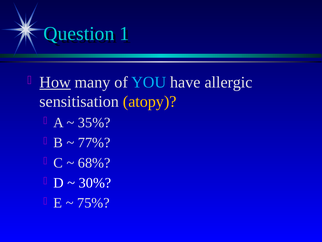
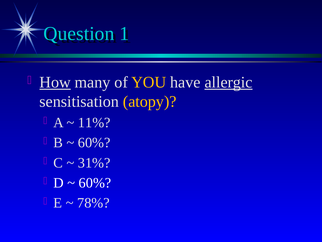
YOU colour: light blue -> yellow
allergic underline: none -> present
35%: 35% -> 11%
77% at (94, 142): 77% -> 60%
68%: 68% -> 31%
30% at (95, 183): 30% -> 60%
75%: 75% -> 78%
